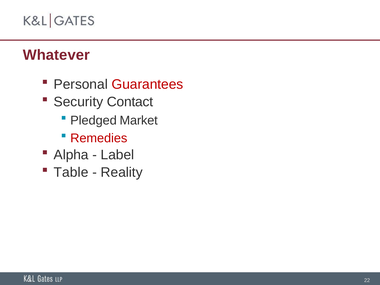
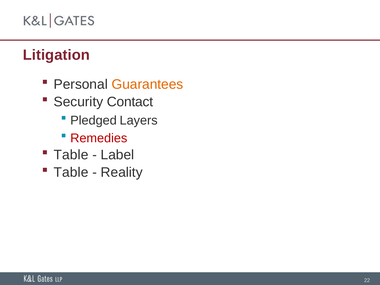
Whatever: Whatever -> Litigation
Guarantees colour: red -> orange
Market: Market -> Layers
Alpha at (71, 155): Alpha -> Table
